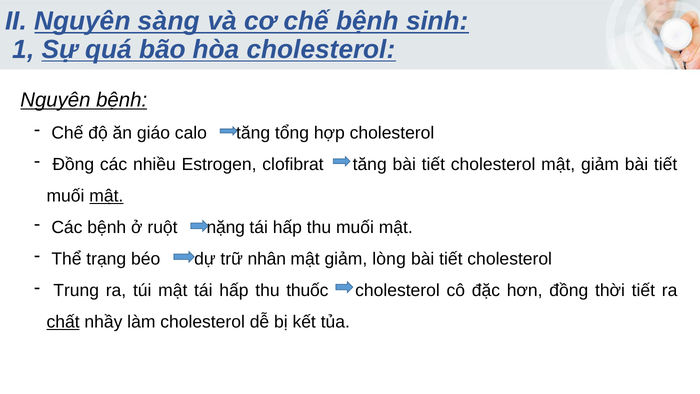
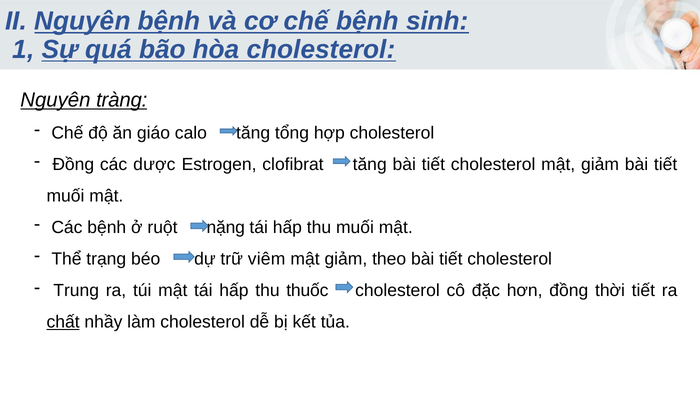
Nguyên sàng: sàng -> bệnh
Nguyên bệnh: bệnh -> tràng
nhiều: nhiều -> dược
mật at (106, 196) underline: present -> none
nhân: nhân -> viêm
lòng: lòng -> theo
